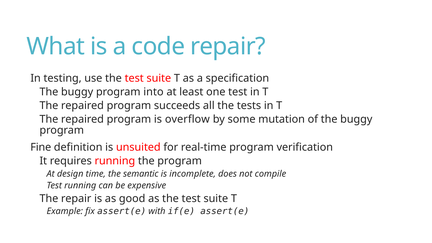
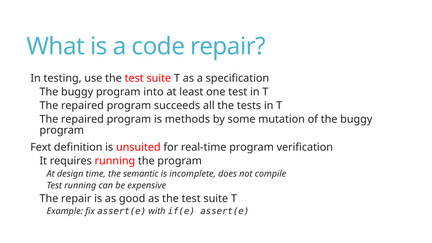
overflow: overflow -> methods
Fine: Fine -> Fext
